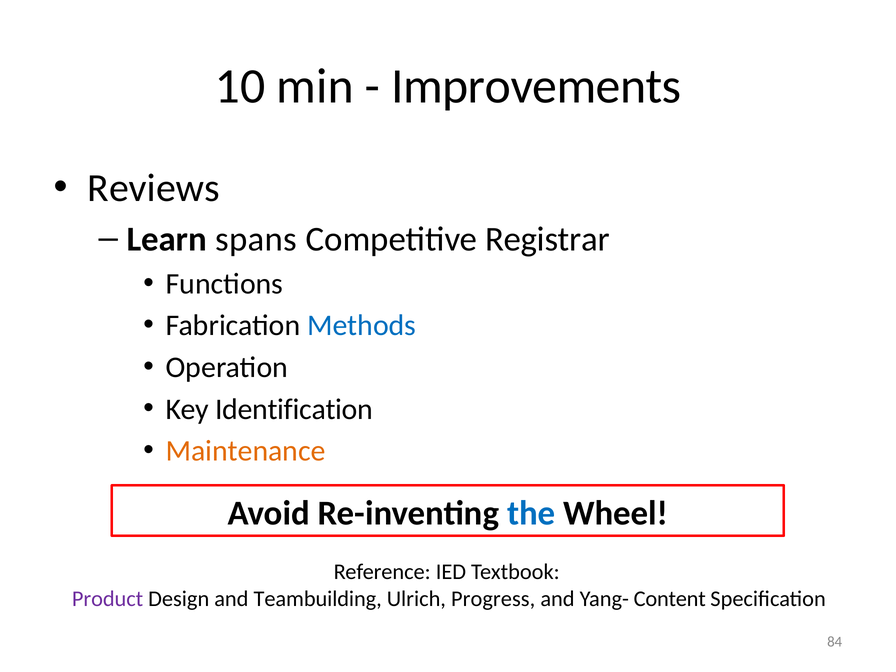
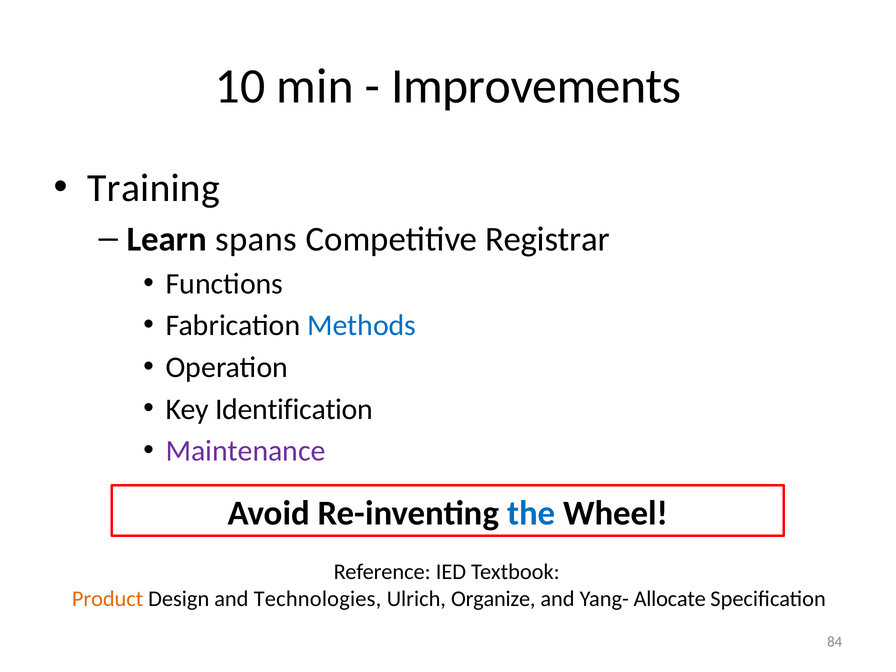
Reviews: Reviews -> Training
Maintenance colour: orange -> purple
Product colour: purple -> orange
Teambuilding: Teambuilding -> Technologies
Progress: Progress -> Organize
Content: Content -> Allocate
